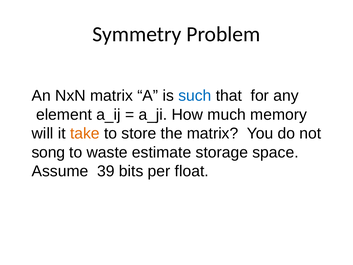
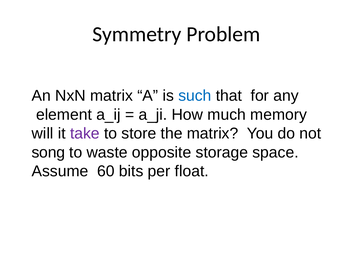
take colour: orange -> purple
estimate: estimate -> opposite
39: 39 -> 60
